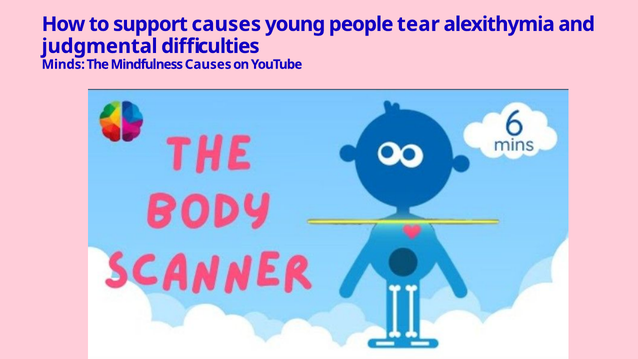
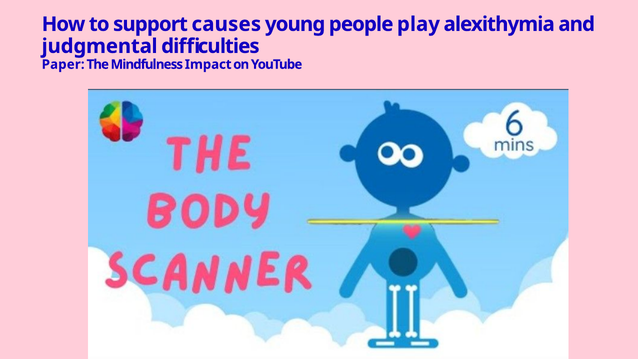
tear: tear -> play
Minds: Minds -> Paper
Mindfulness Causes: Causes -> Impact
